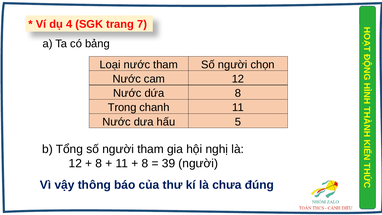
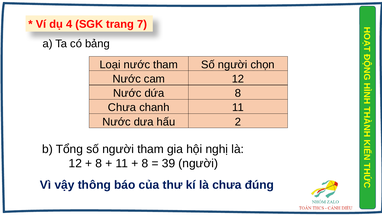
Trong at (122, 107): Trong -> Chưa
5: 5 -> 2
